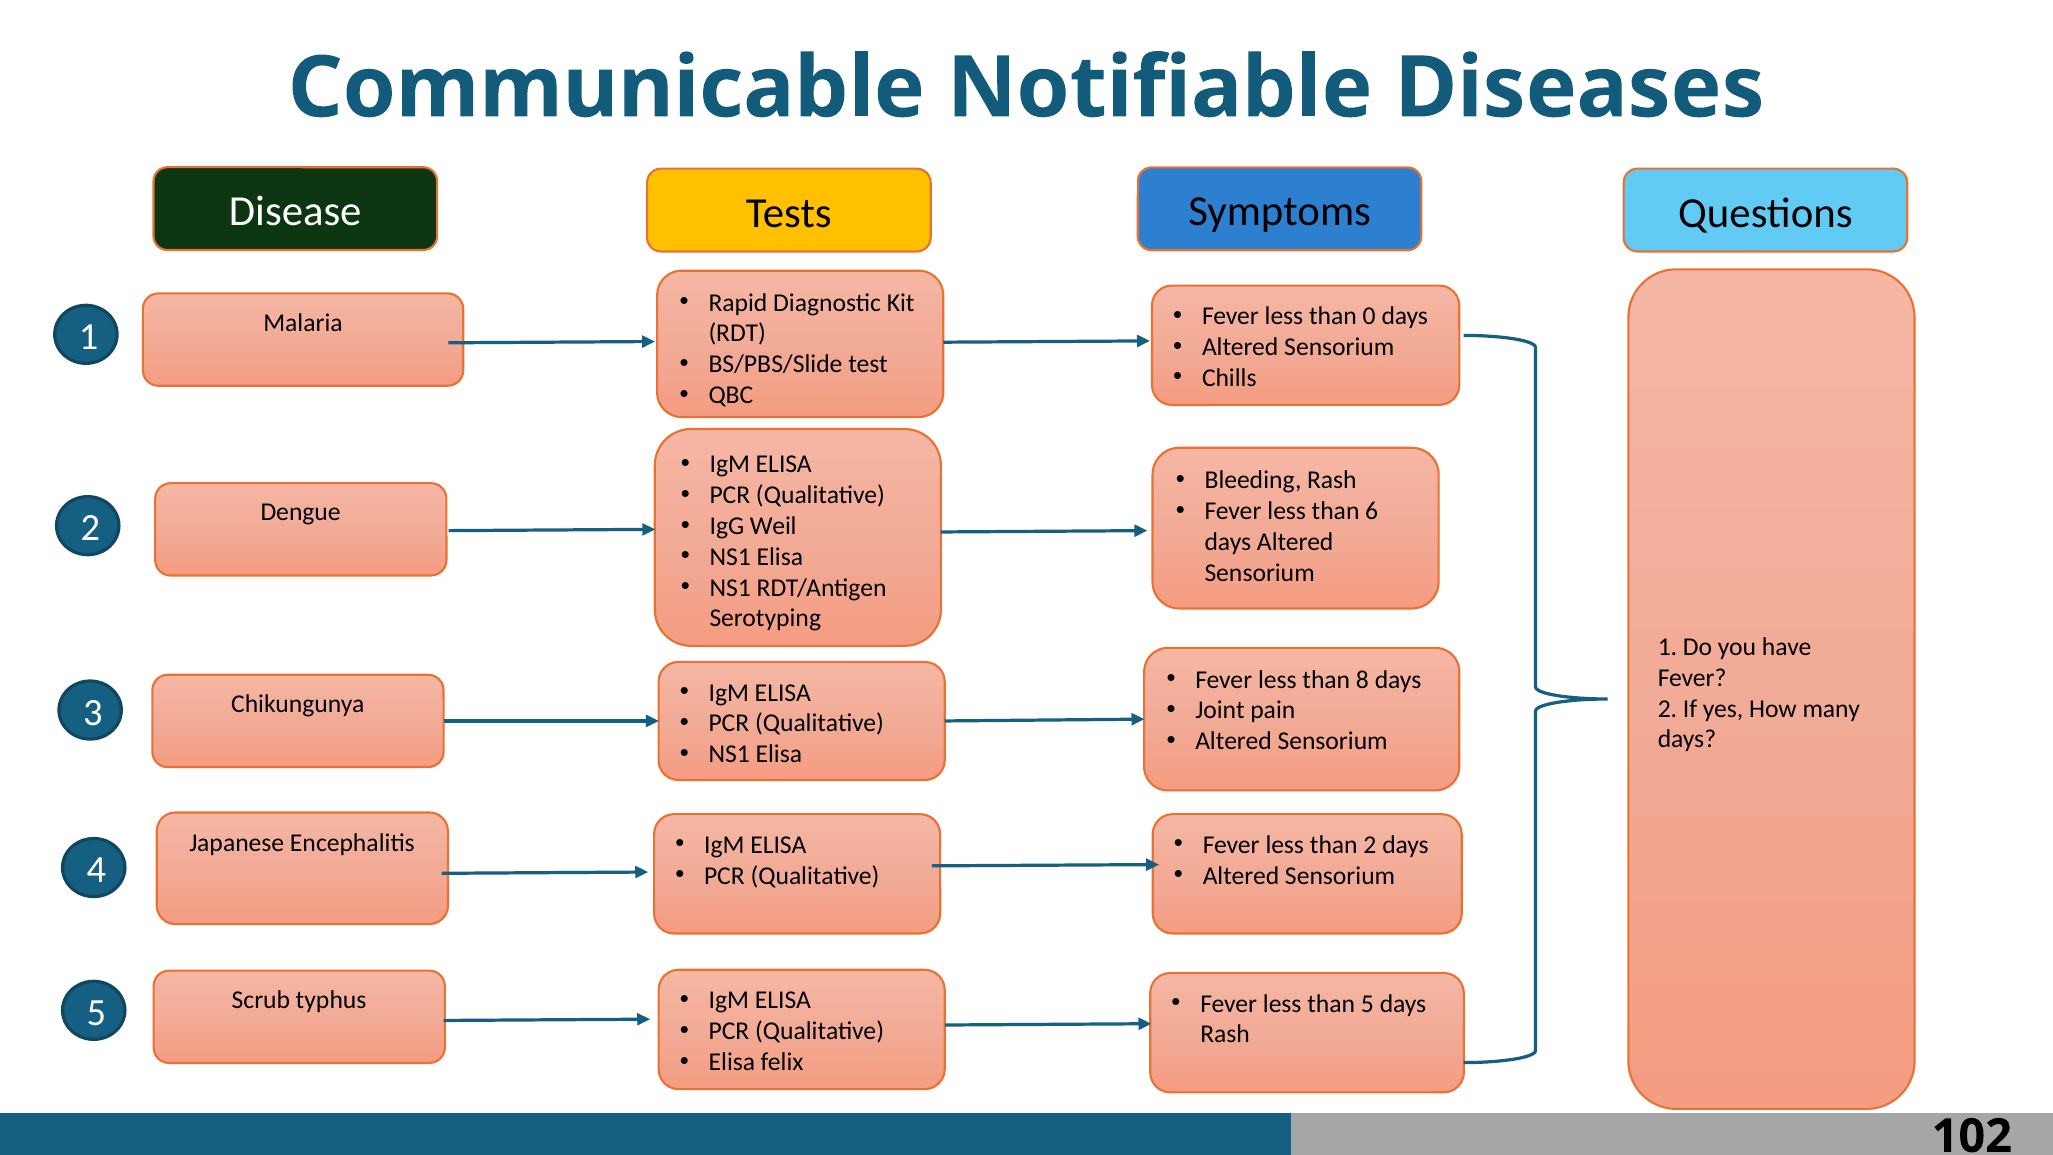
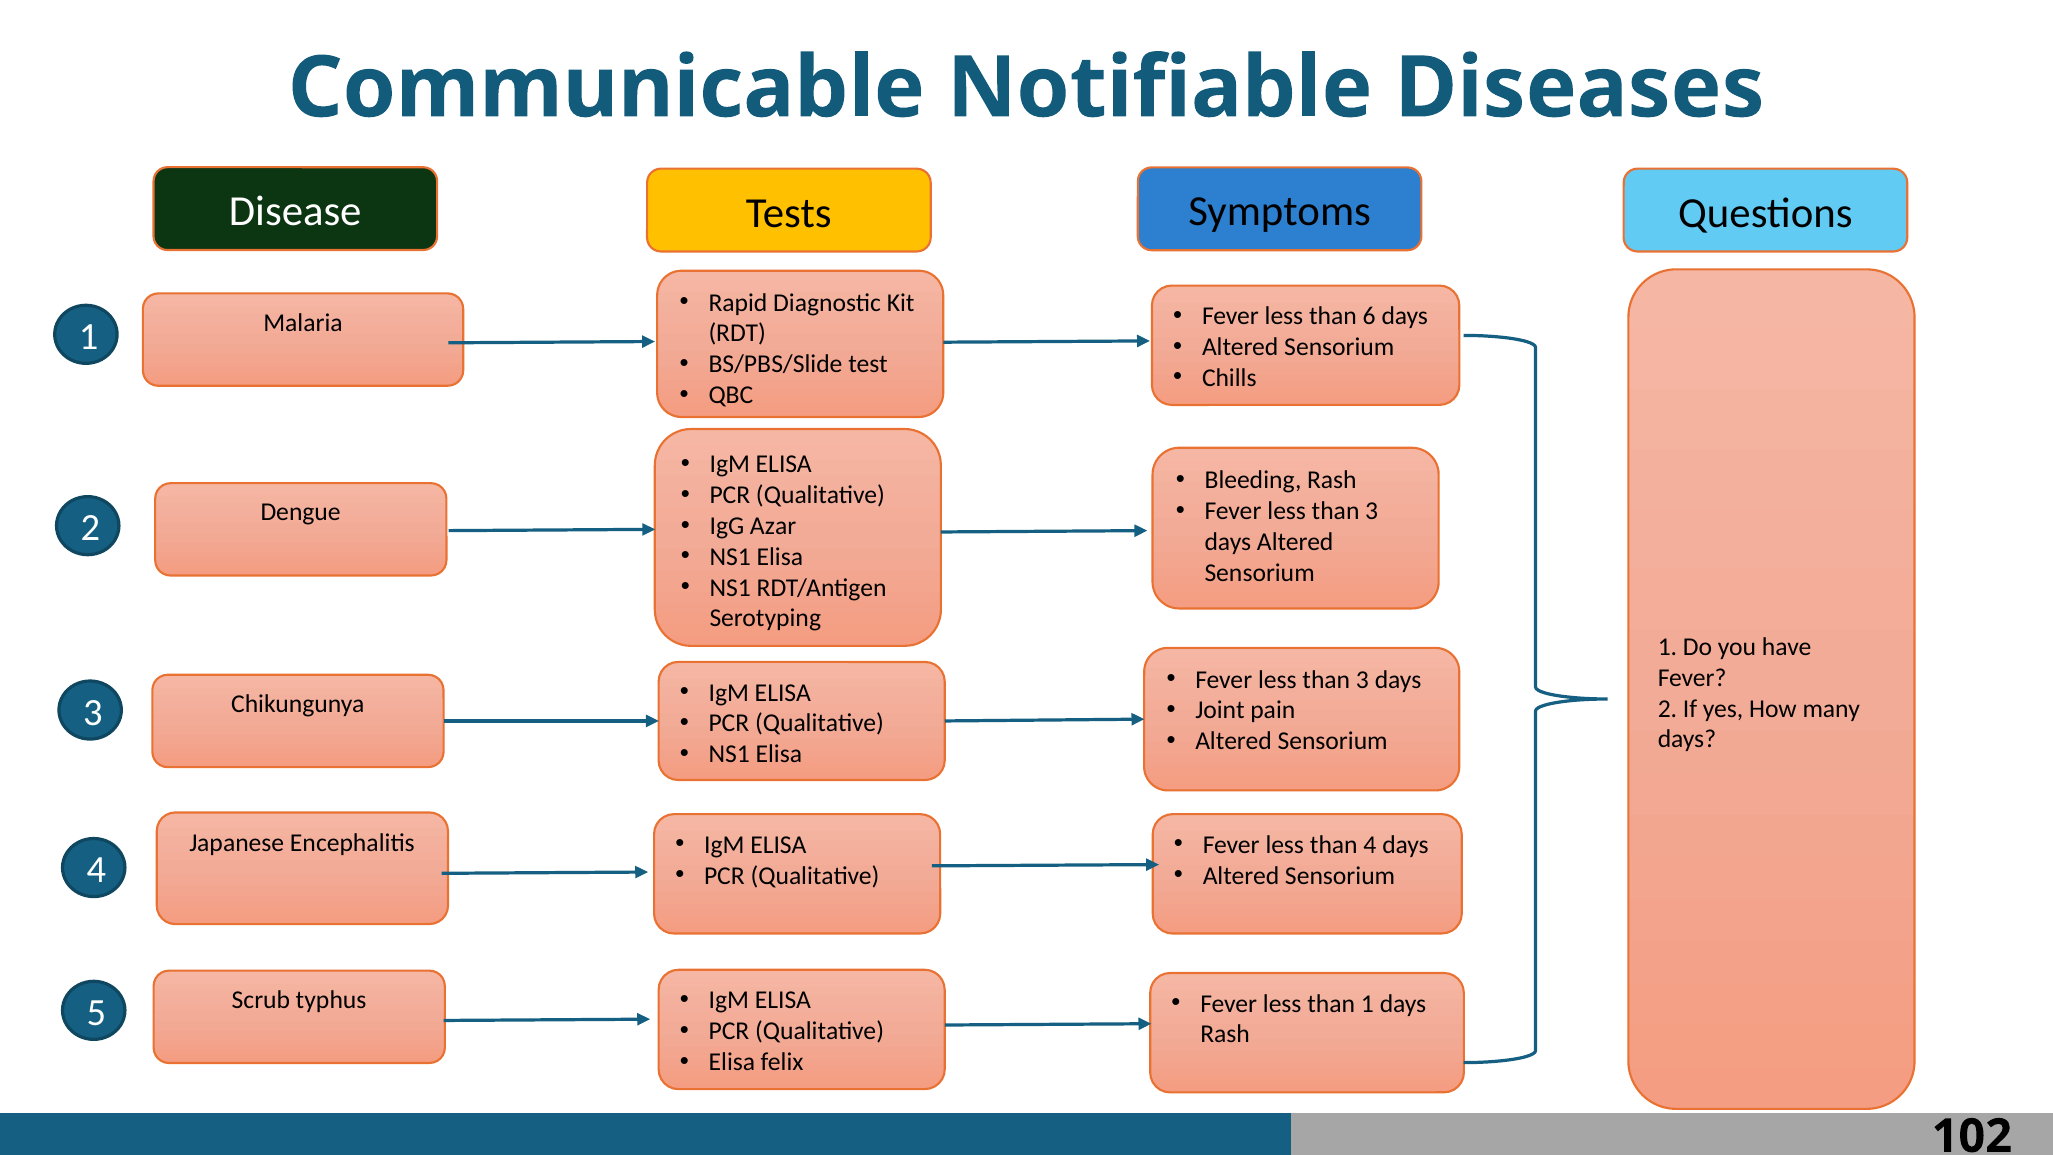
0: 0 -> 6
6 at (1372, 511): 6 -> 3
Weil: Weil -> Azar
8 at (1362, 680): 8 -> 3
than 2: 2 -> 4
than 5: 5 -> 1
